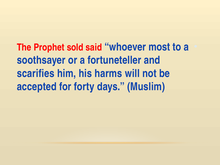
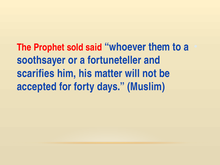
most: most -> them
harms: harms -> matter
